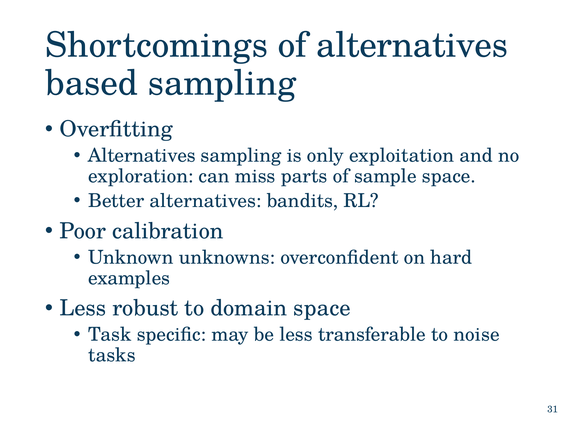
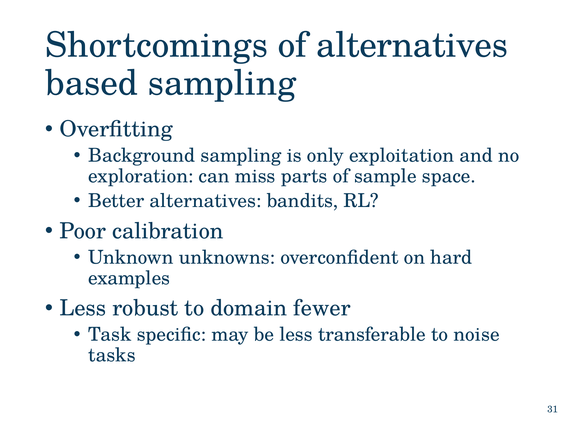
Alternatives at (142, 156): Alternatives -> Background
domain space: space -> fewer
